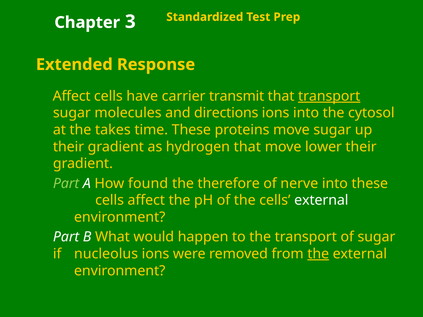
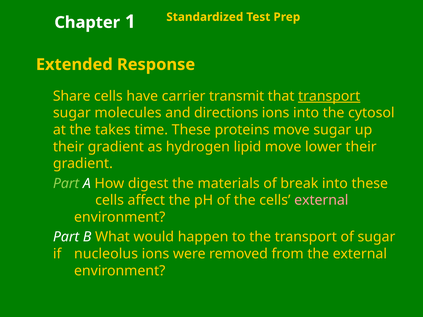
3: 3 -> 1
Affect at (72, 96): Affect -> Share
hydrogen that: that -> lipid
found: found -> digest
therefore: therefore -> materials
nerve: nerve -> break
external at (321, 200) colour: white -> pink
the at (318, 254) underline: present -> none
